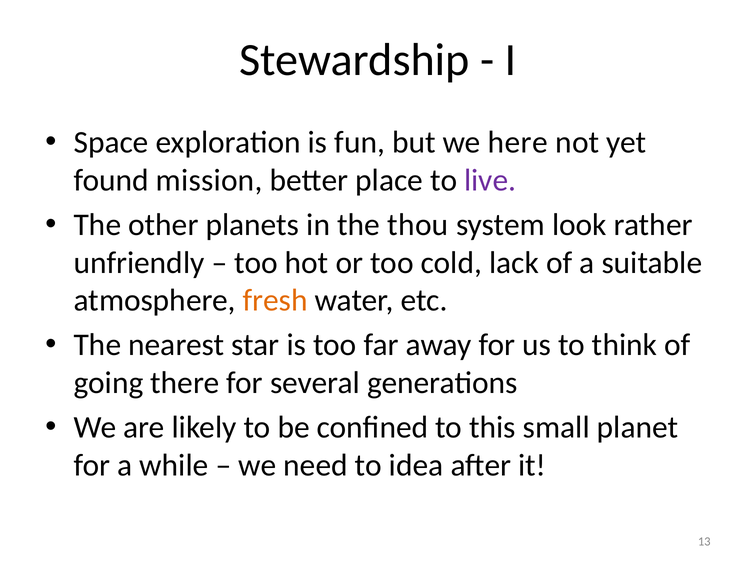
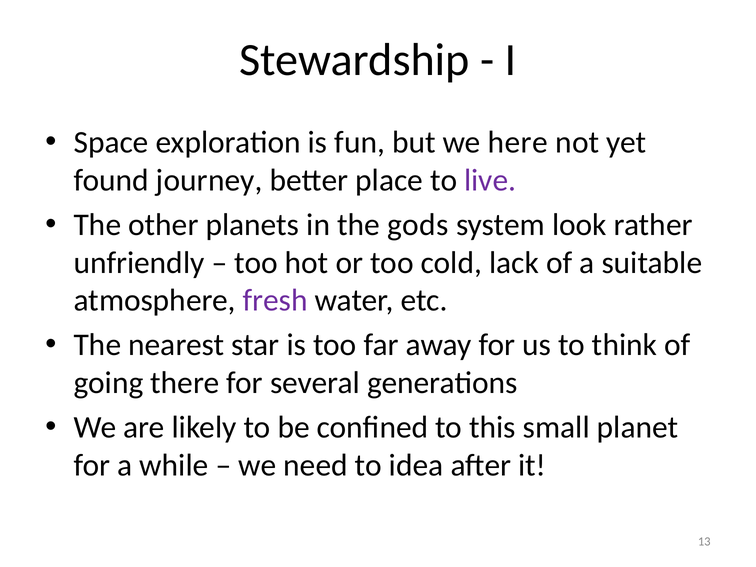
mission: mission -> journey
thou: thou -> gods
fresh colour: orange -> purple
